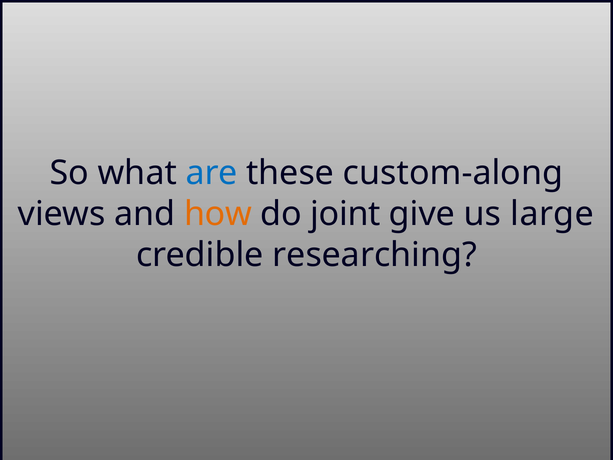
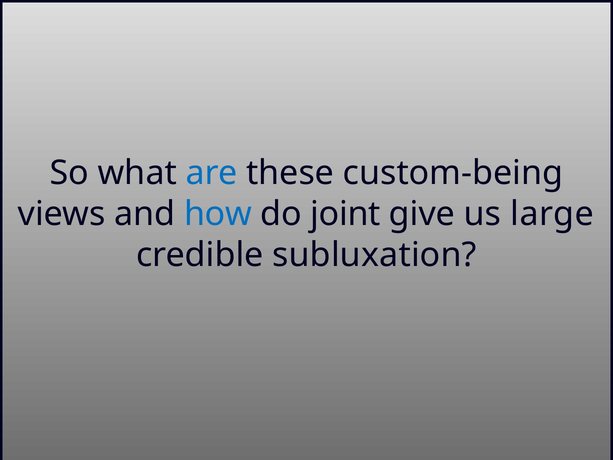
custom-along: custom-along -> custom-being
how colour: orange -> blue
researching: researching -> subluxation
